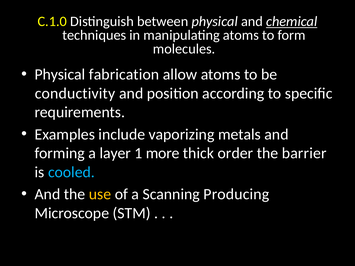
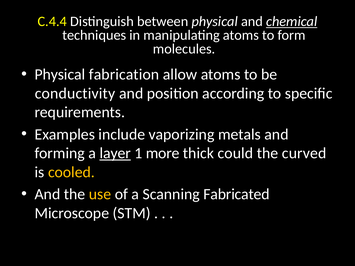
C.1.0: C.1.0 -> C.4.4
layer underline: none -> present
order: order -> could
barrier: barrier -> curved
cooled colour: light blue -> yellow
Producing: Producing -> Fabricated
